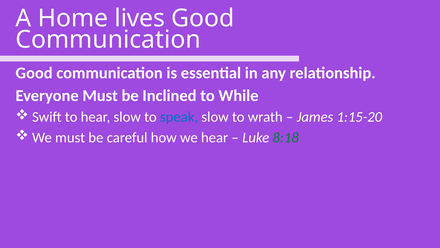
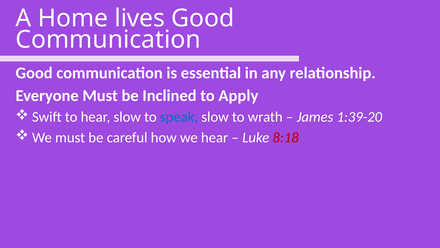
While: While -> Apply
1:15-20: 1:15-20 -> 1:39-20
8:18 colour: green -> red
